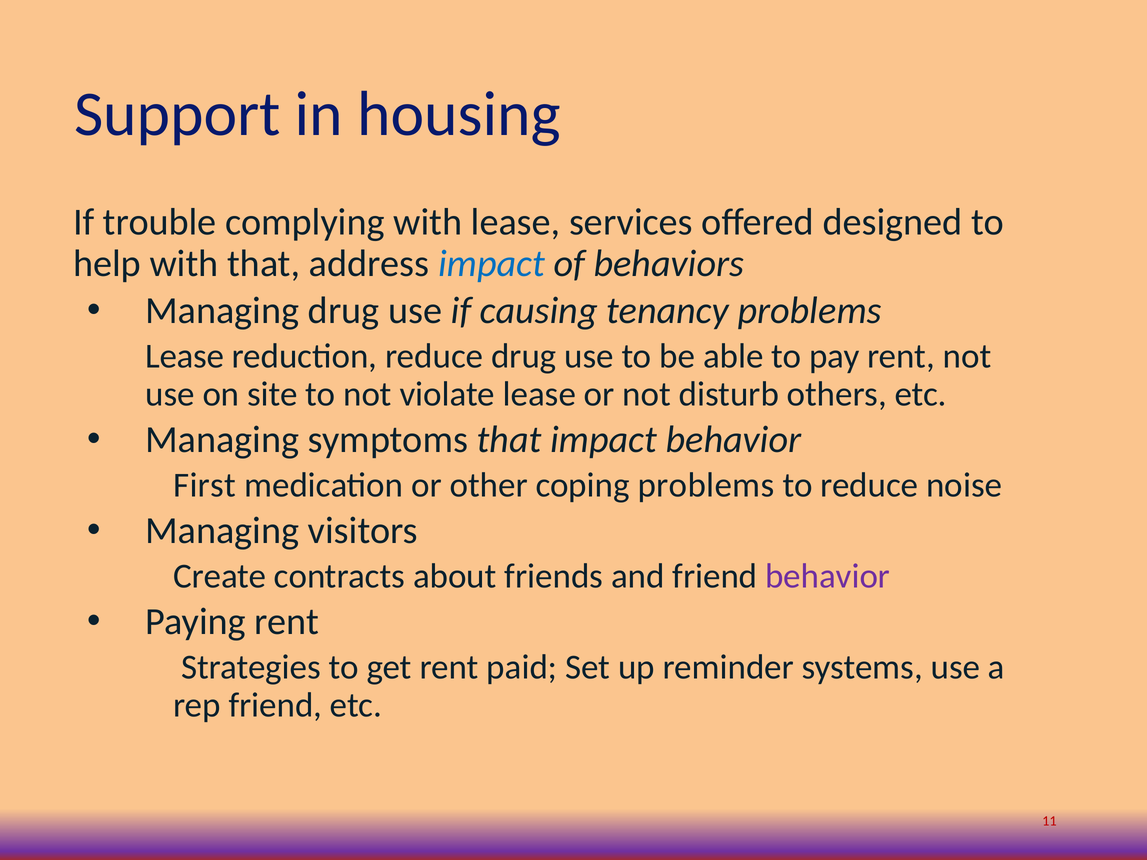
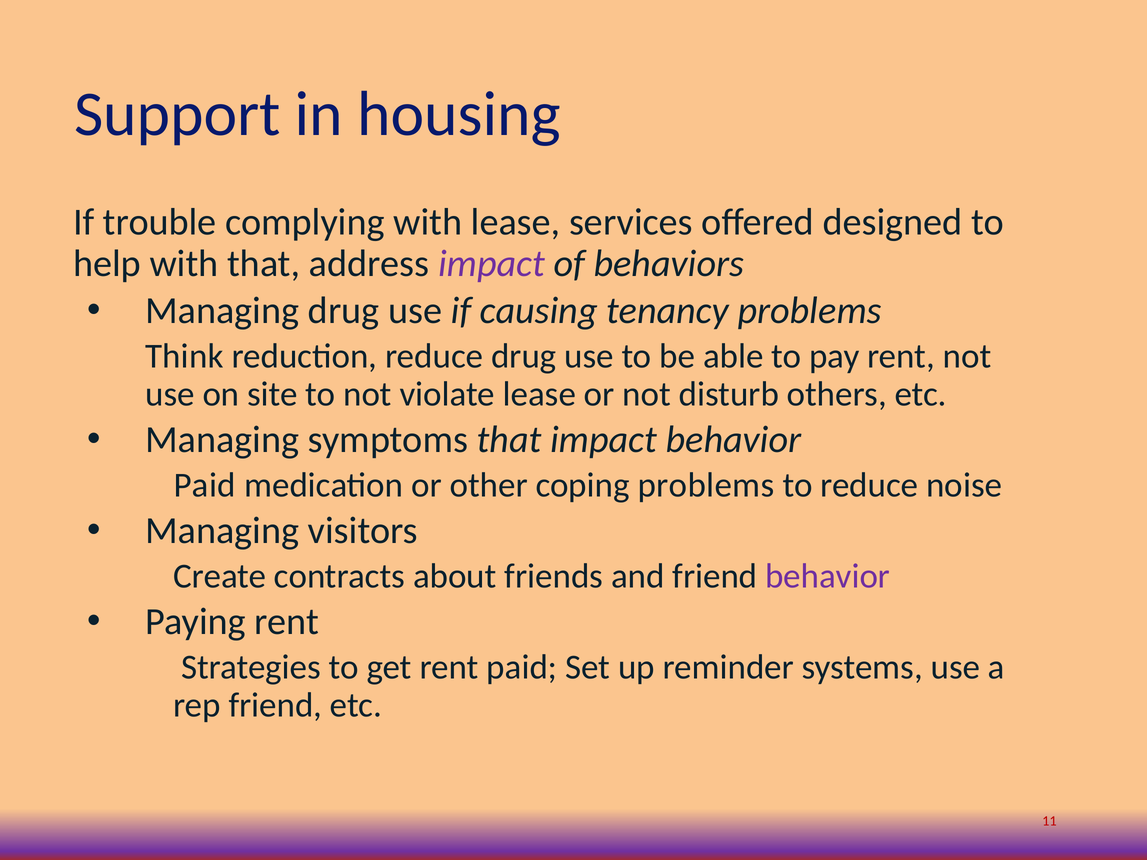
impact at (492, 264) colour: blue -> purple
Lease at (185, 356): Lease -> Think
First at (205, 485): First -> Paid
